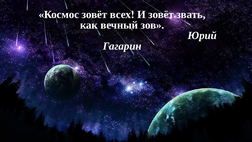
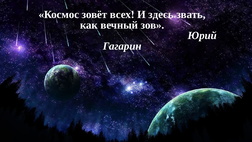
И зовёт: зовёт -> здесь
